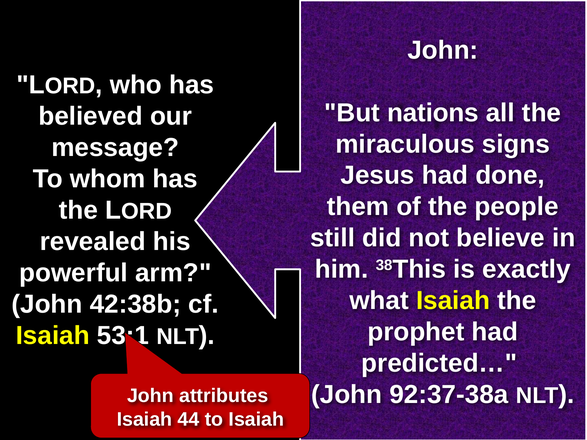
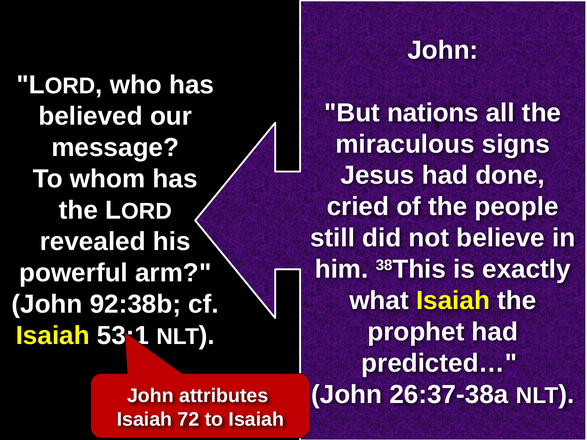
them: them -> cried
42:38b: 42:38b -> 92:38b
92:37-38a: 92:37-38a -> 26:37-38a
44: 44 -> 72
